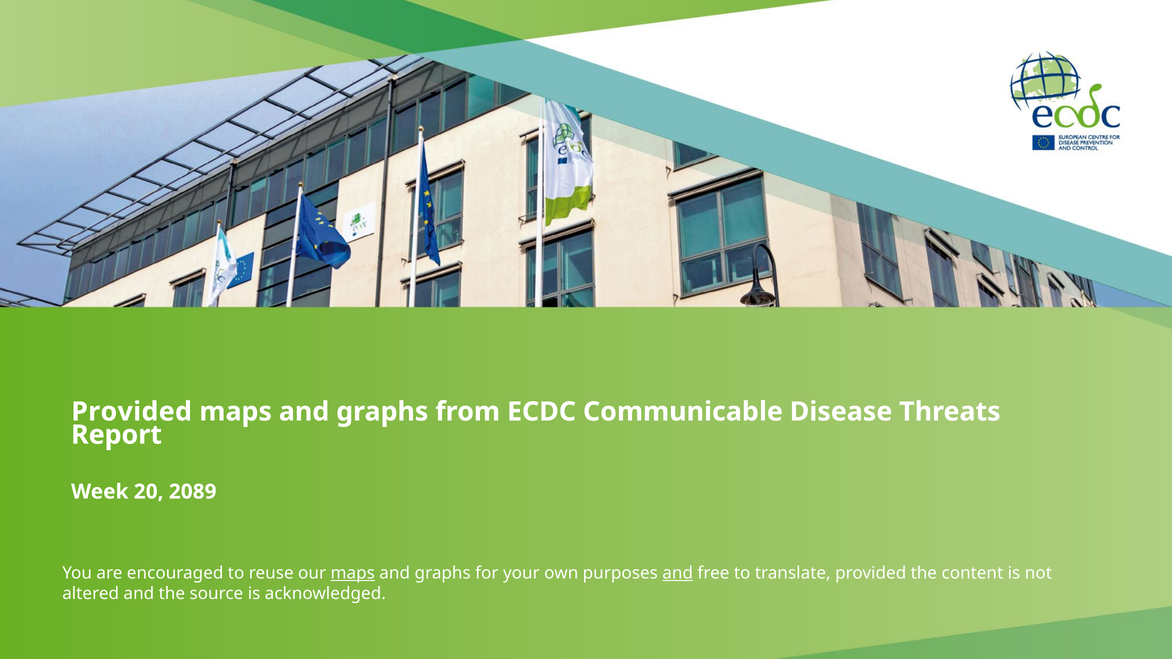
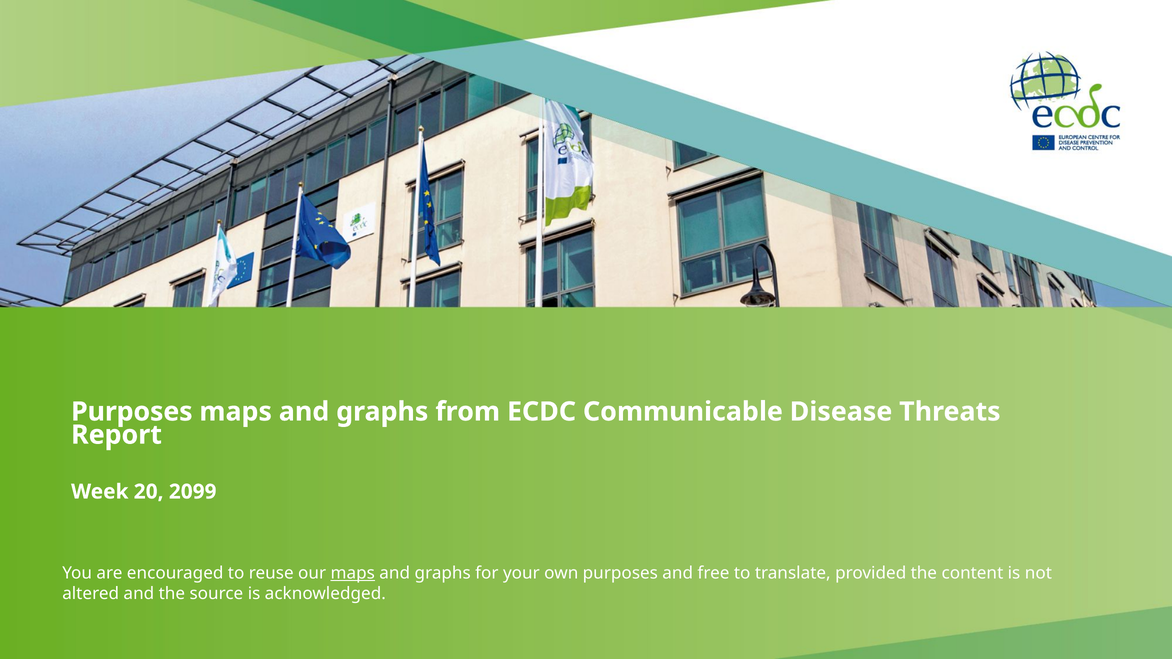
Provided at (132, 412): Provided -> Purposes
2089: 2089 -> 2099
and at (678, 573) underline: present -> none
